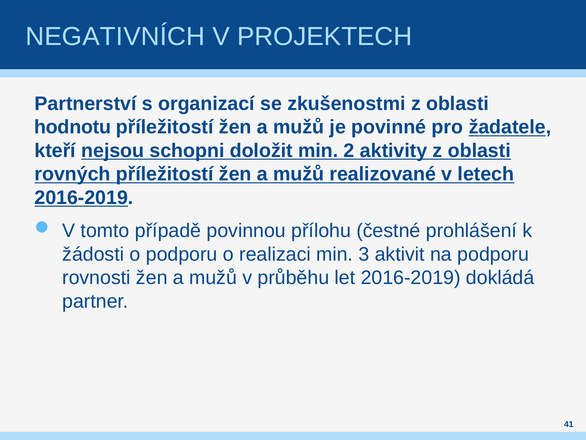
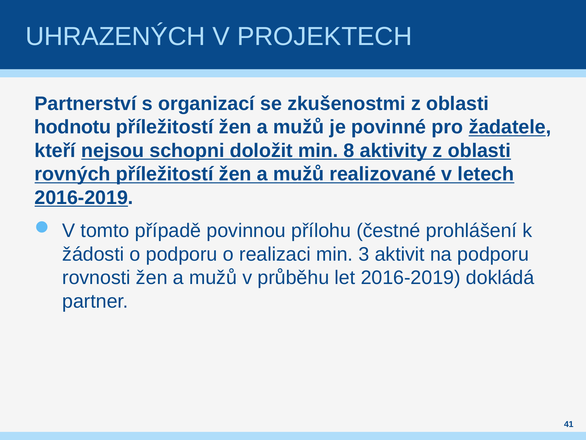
NEGATIVNÍCH: NEGATIVNÍCH -> UHRAZENÝCH
2: 2 -> 8
